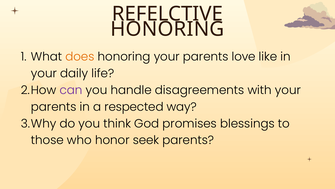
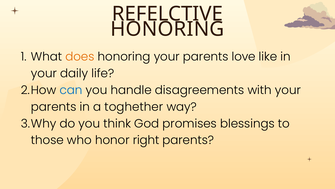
can colour: purple -> blue
respected: respected -> toghether
seek: seek -> right
